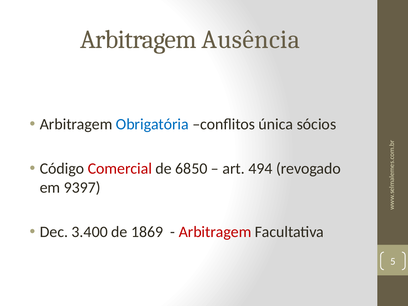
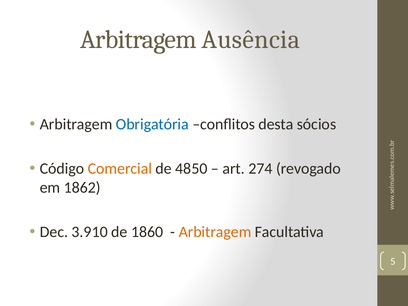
única: única -> desta
Comercial colour: red -> orange
6850: 6850 -> 4850
494: 494 -> 274
9397: 9397 -> 1862
3.400: 3.400 -> 3.910
1869: 1869 -> 1860
Arbitragem at (215, 232) colour: red -> orange
